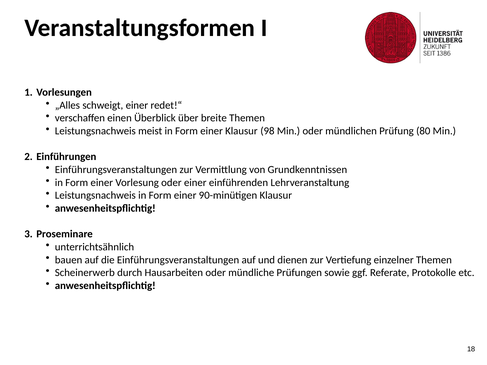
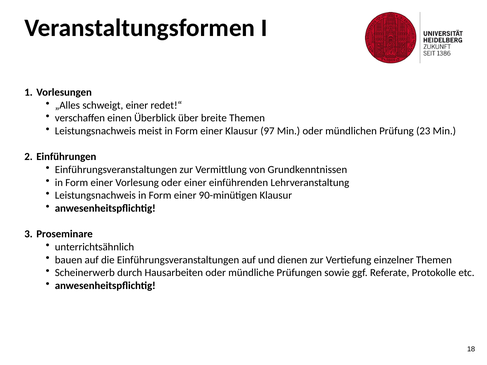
98: 98 -> 97
80: 80 -> 23
